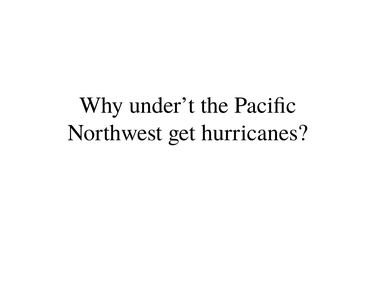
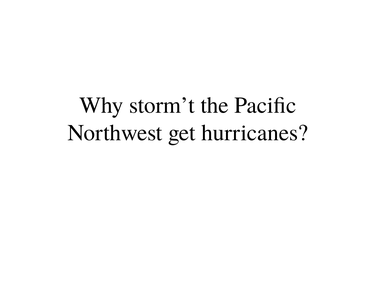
under’t: under’t -> storm’t
